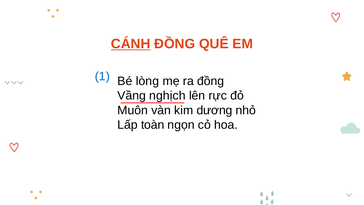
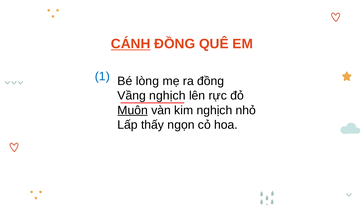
Muôn underline: none -> present
kim dương: dương -> nghịch
toàn: toàn -> thấy
